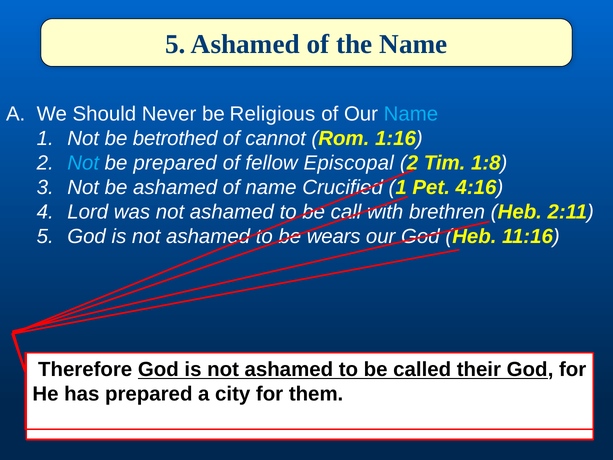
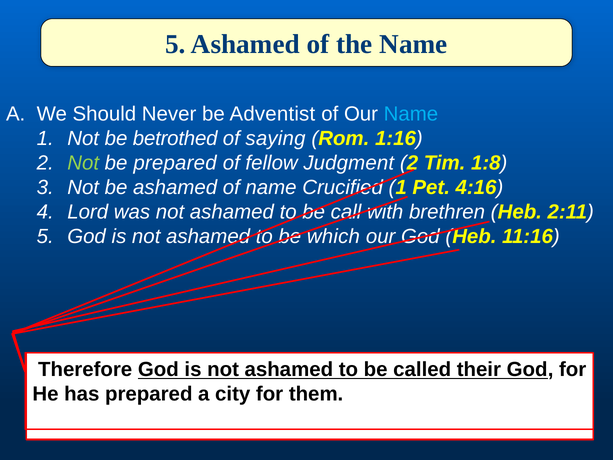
Religious: Religious -> Adventist
cannot: cannot -> saying
Not at (83, 163) colour: light blue -> light green
Episcopal: Episcopal -> Judgment
be wears: wears -> which
